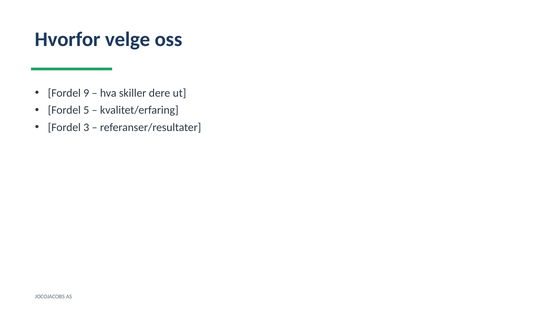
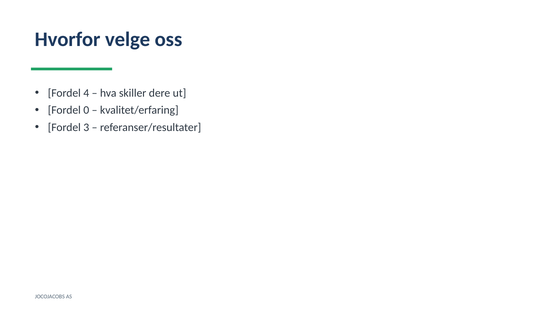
9: 9 -> 4
5: 5 -> 0
